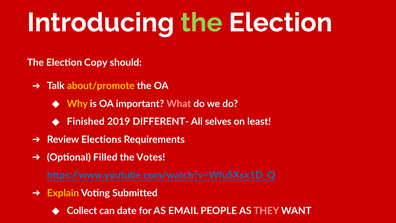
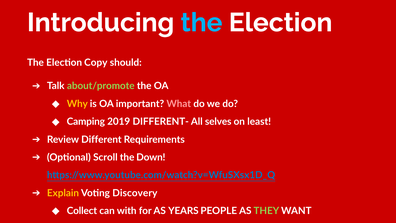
the at (201, 23) colour: light green -> light blue
about/promote colour: yellow -> light green
Finished: Finished -> Camping
Elections: Elections -> Different
Filled: Filled -> Scroll
Votes: Votes -> Down
Submitted: Submitted -> Discovery
date: date -> with
EMAIL: EMAIL -> YEARS
THEY colour: pink -> light green
